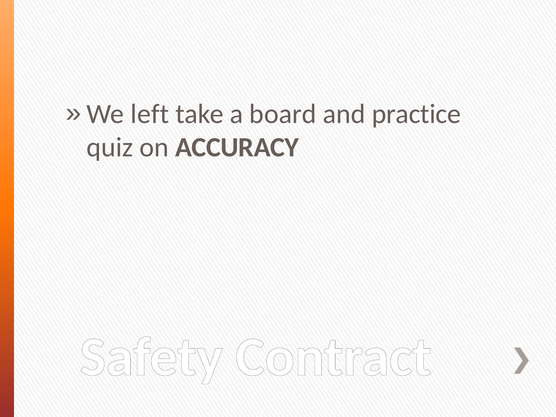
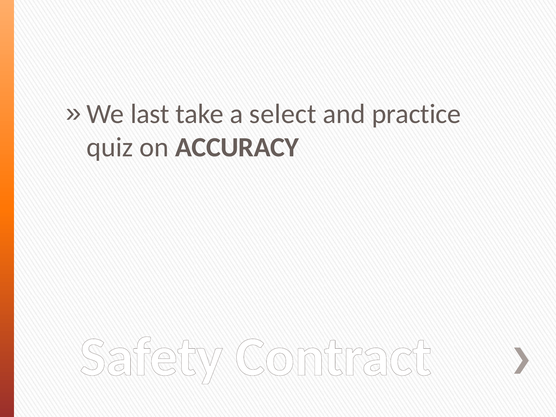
left: left -> last
board: board -> select
